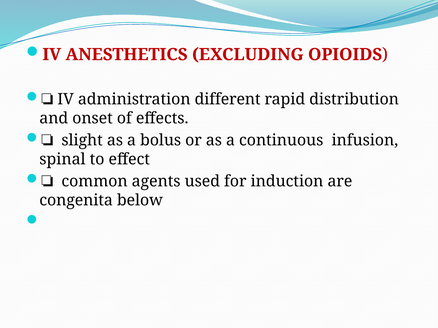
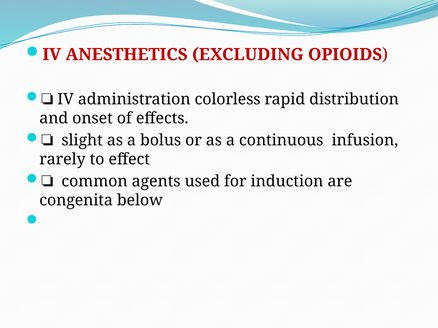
different: different -> colorless
spinal: spinal -> rarely
